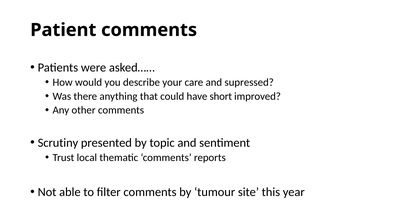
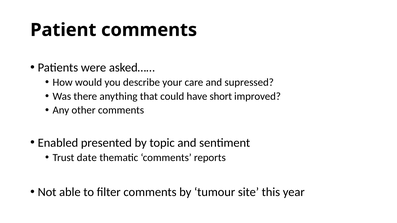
Scrutiny: Scrutiny -> Enabled
local: local -> date
